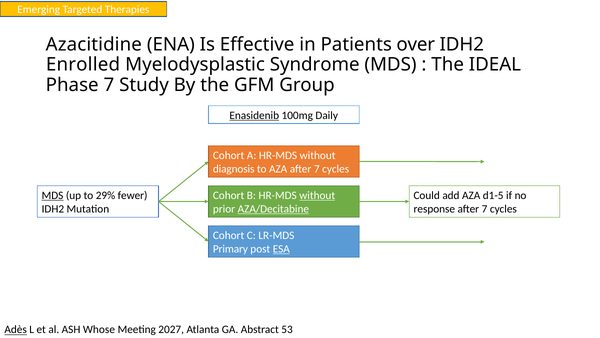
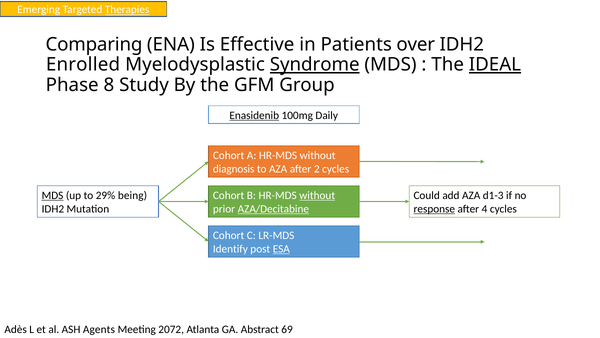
Therapies underline: none -> present
Azacitidine: Azacitidine -> Comparing
Syndrome underline: none -> present
IDEAL underline: none -> present
Phase 7: 7 -> 8
AZA after 7: 7 -> 2
fewer: fewer -> being
d1-5: d1-5 -> d1-3
response underline: none -> present
7 at (485, 209): 7 -> 4
Primary: Primary -> Identify
Adès underline: present -> none
Whose: Whose -> Agents
2027: 2027 -> 2072
53: 53 -> 69
